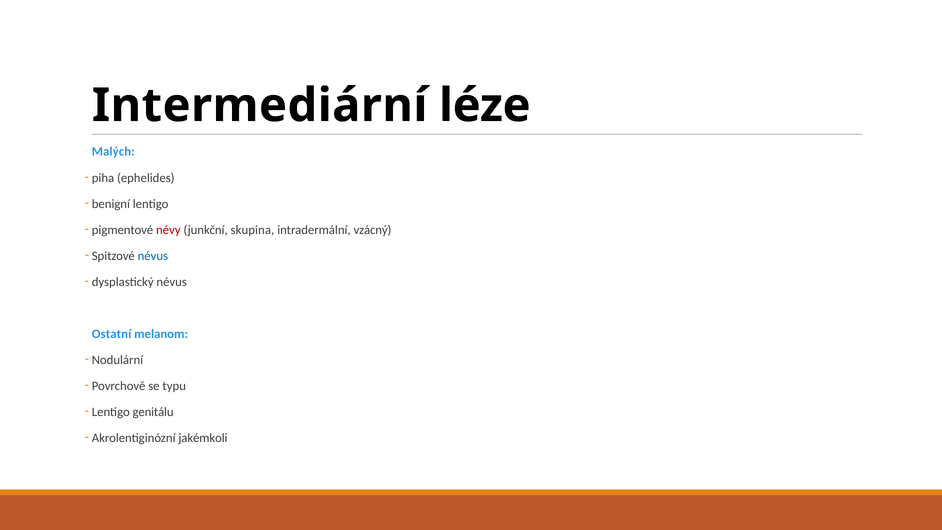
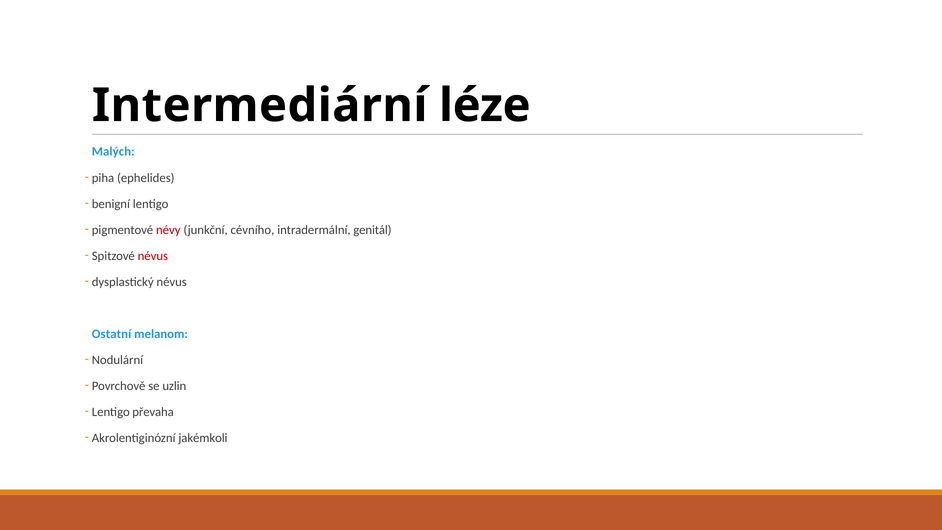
skupina: skupina -> cévního
vzácný: vzácný -> genitál
névus at (153, 256) colour: blue -> red
typu: typu -> uzlin
genitálu: genitálu -> převaha
